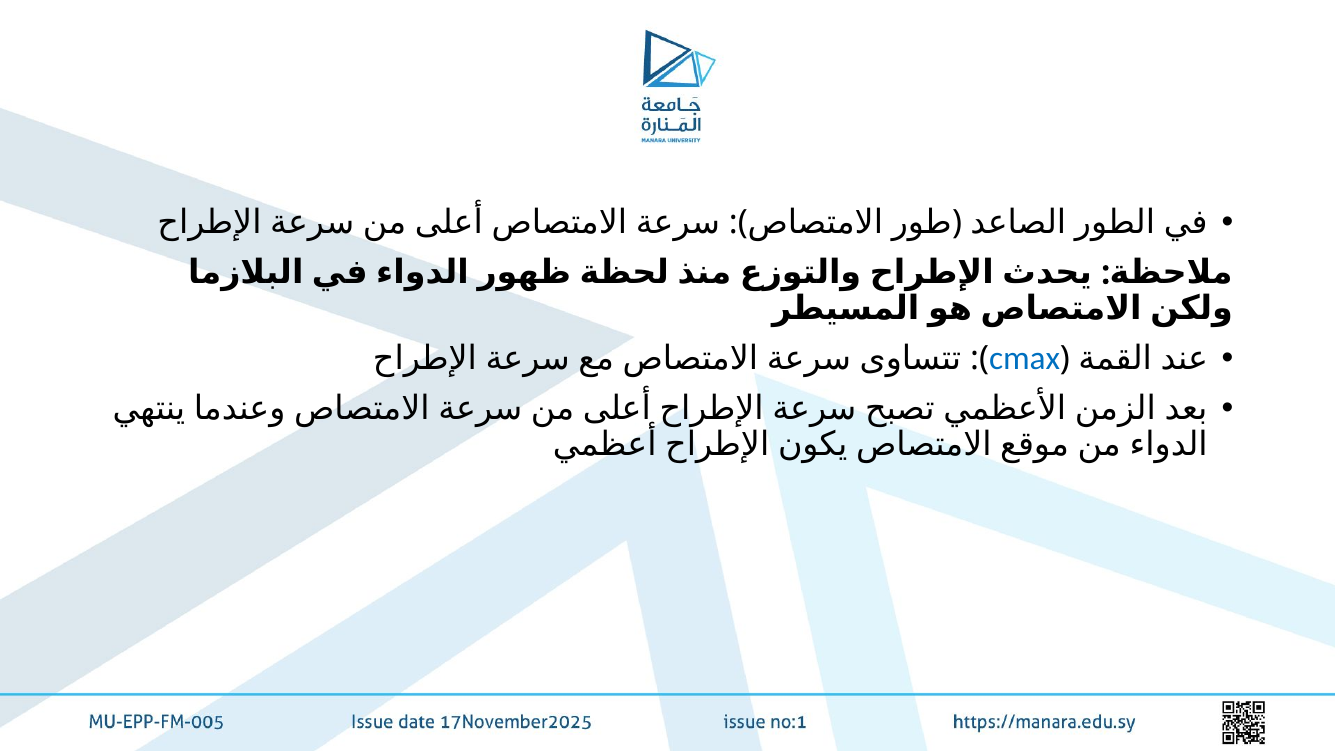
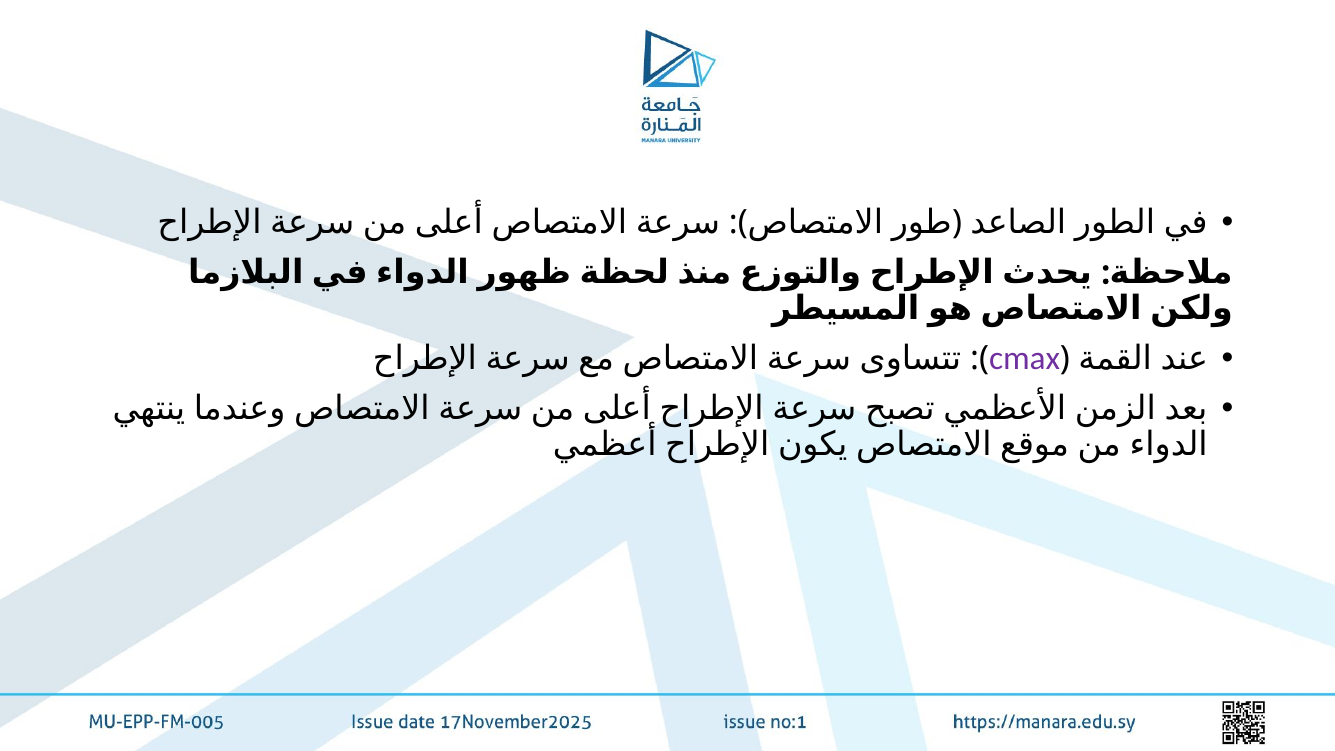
cmax colour: blue -> purple
